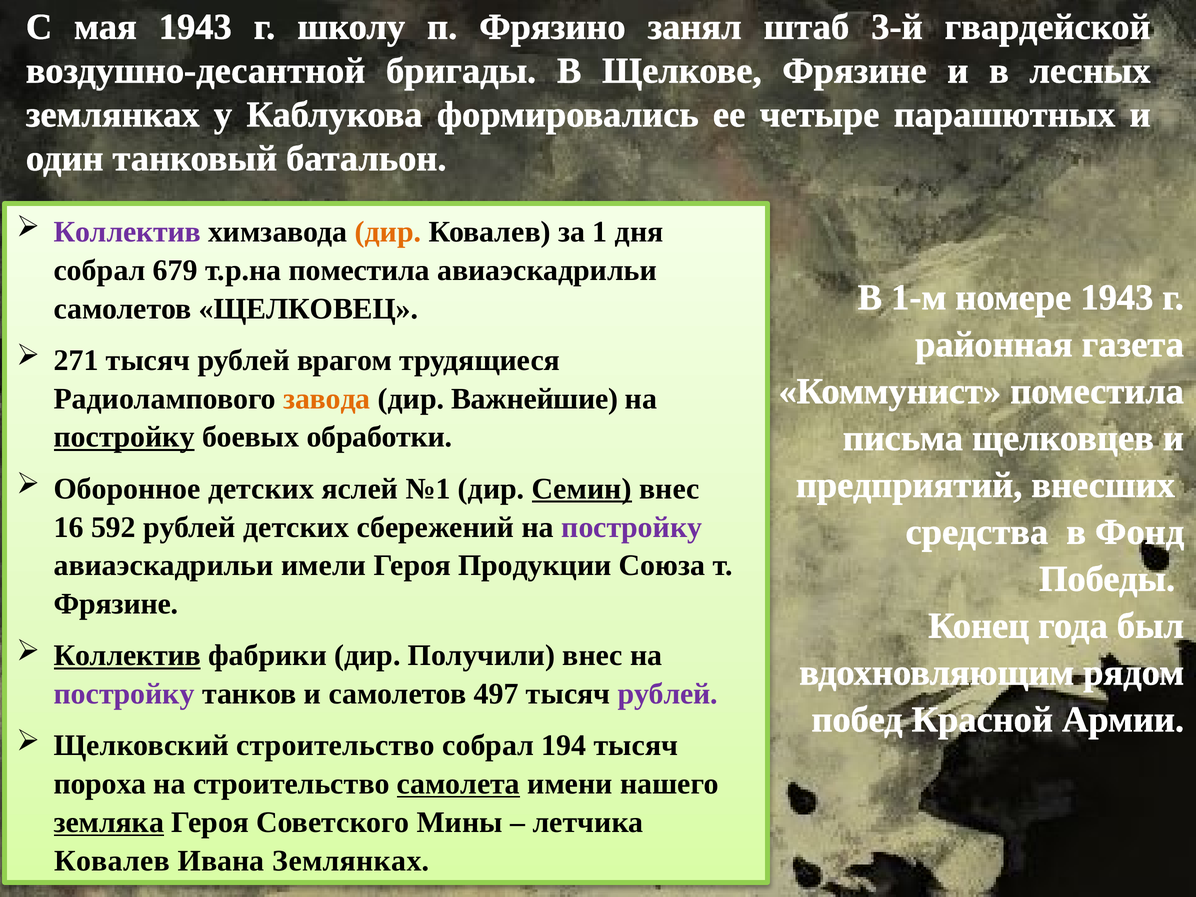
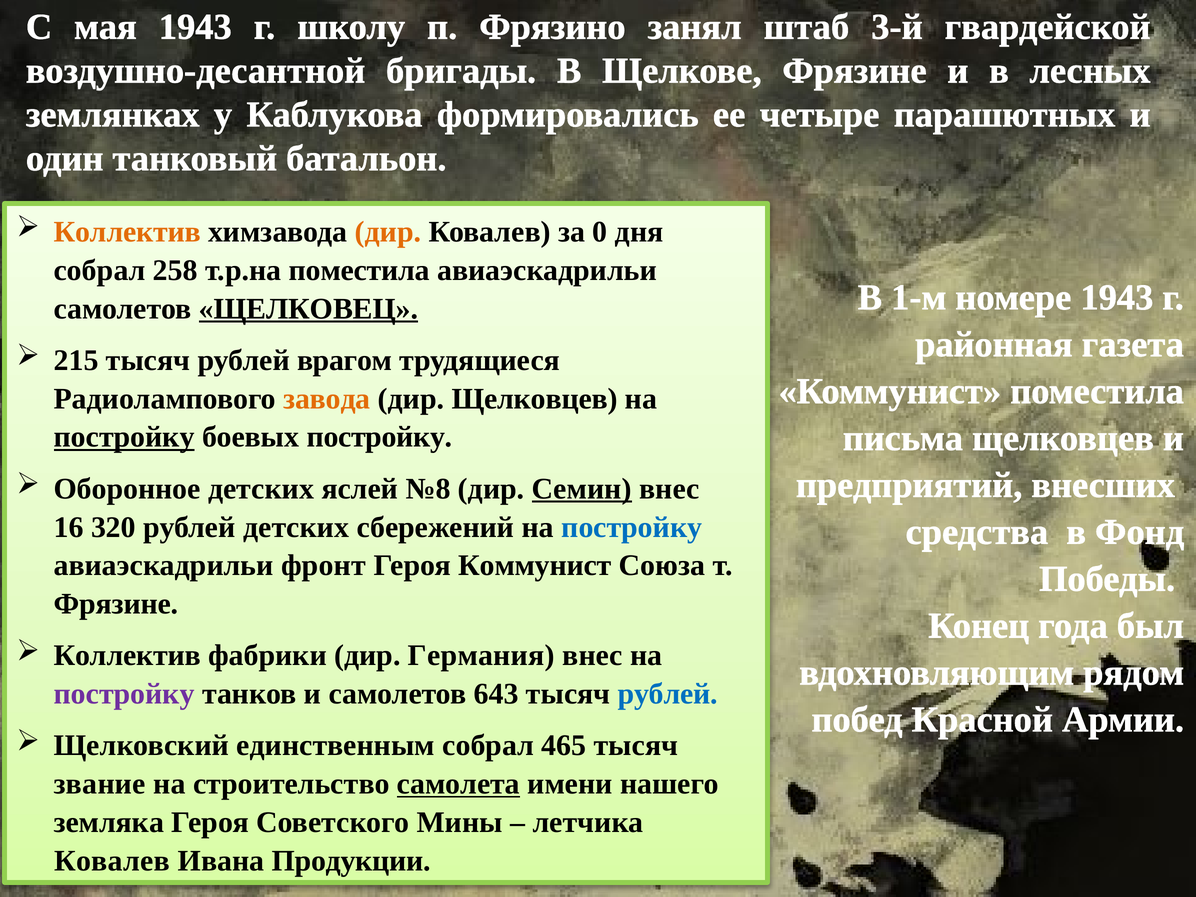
Коллектив at (127, 232) colour: purple -> orange
1: 1 -> 0
679: 679 -> 258
ЩЕЛКОВЕЦ underline: none -> present
271: 271 -> 215
дир Важнейшие: Важнейшие -> Щелковцев
боевых обработки: обработки -> постройку
№1: №1 -> №8
592: 592 -> 320
постройку at (632, 527) colour: purple -> blue
имели: имели -> фронт
Героя Продукции: Продукции -> Коммунист
Коллектив at (127, 656) underline: present -> none
Получили: Получили -> Германия
497: 497 -> 643
рублей at (668, 694) colour: purple -> blue
Щелковский строительство: строительство -> единственным
194: 194 -> 465
пороха: пороха -> звание
земляка underline: present -> none
Ивана Землянках: Землянках -> Продукции
